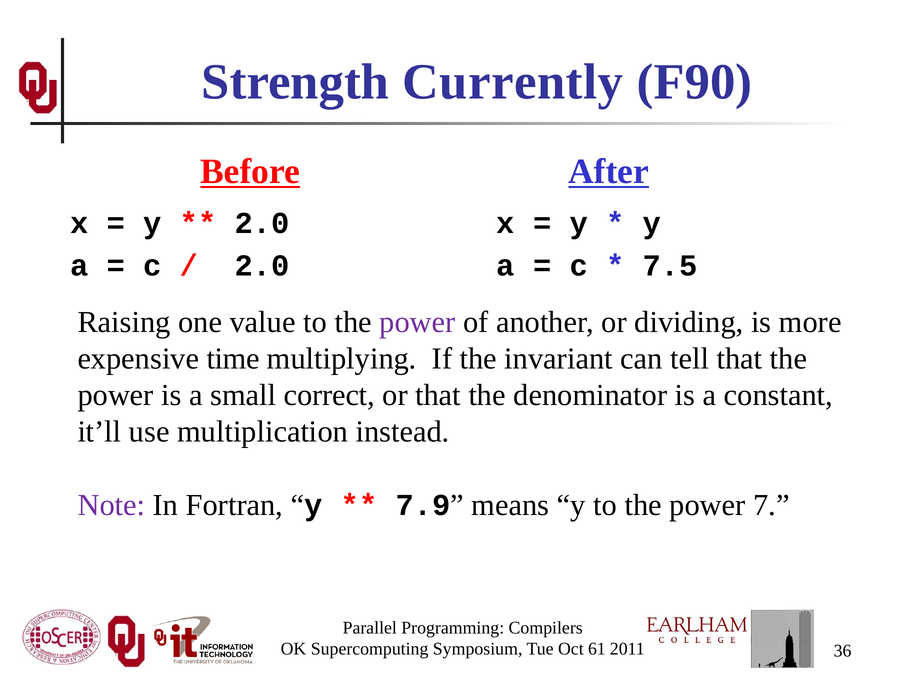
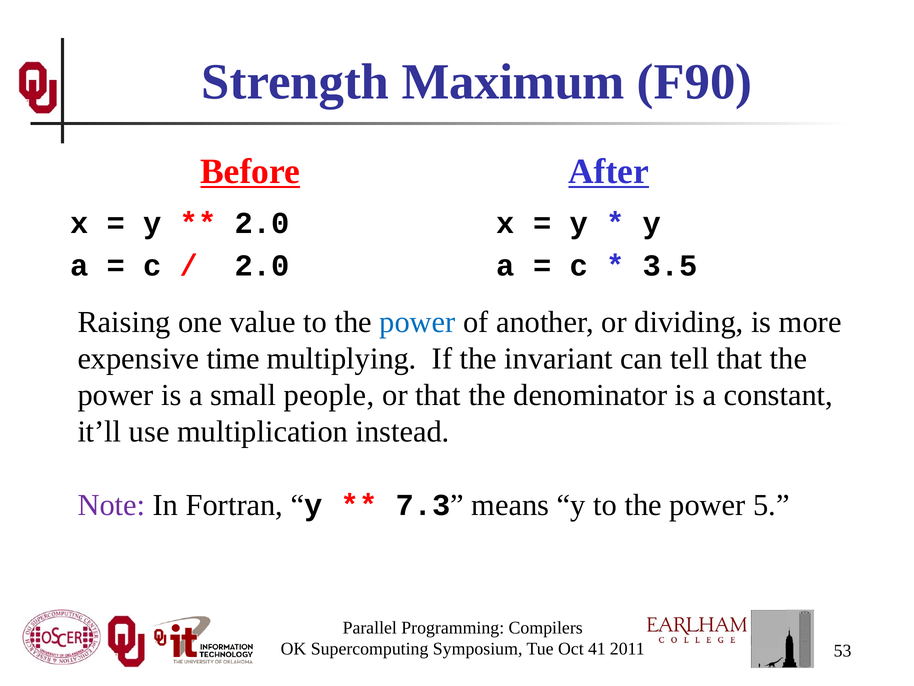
Currently: Currently -> Maximum
7.5: 7.5 -> 3.5
power at (417, 322) colour: purple -> blue
correct: correct -> people
7.9: 7.9 -> 7.3
7: 7 -> 5
61: 61 -> 41
36: 36 -> 53
